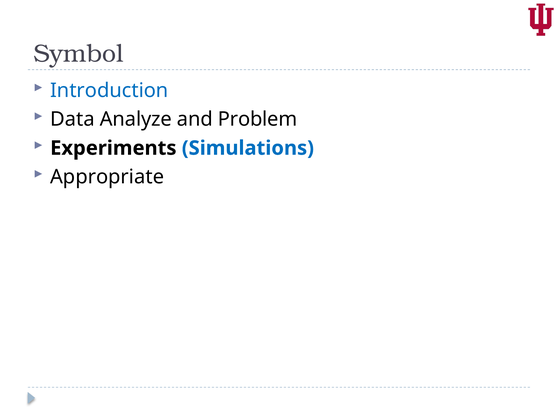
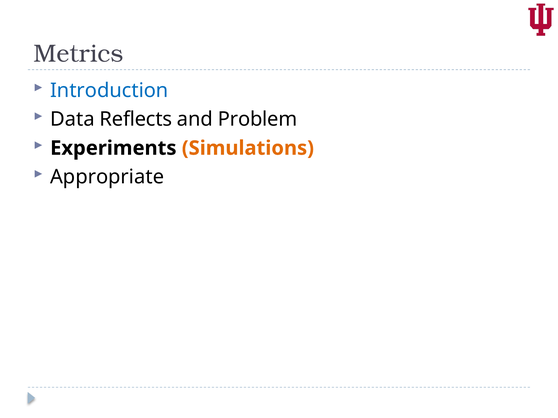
Symbol: Symbol -> Metrics
Analyze: Analyze -> Reflects
Simulations colour: blue -> orange
